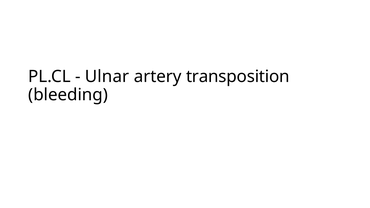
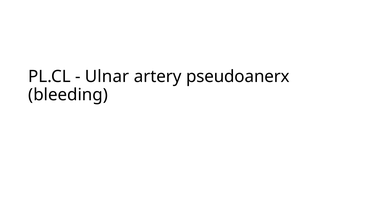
transposition: transposition -> pseudoanerx
